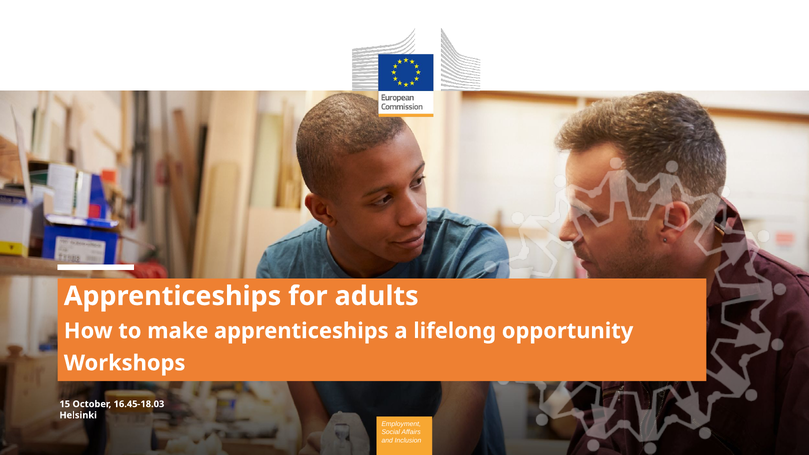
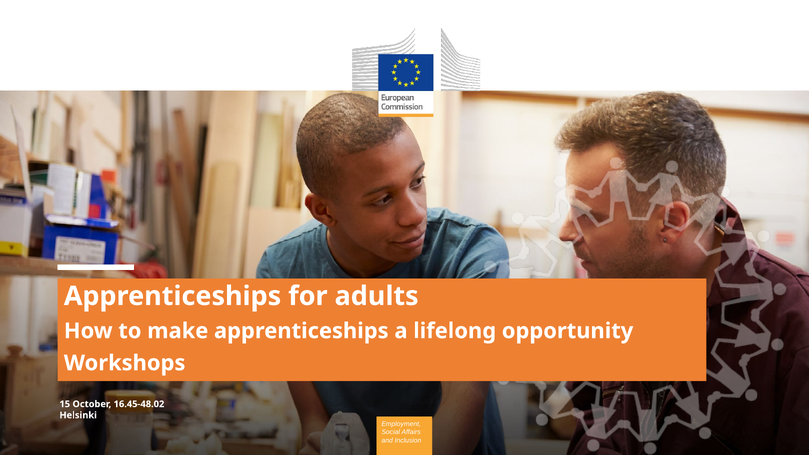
16.45-18.03: 16.45-18.03 -> 16.45-48.02
